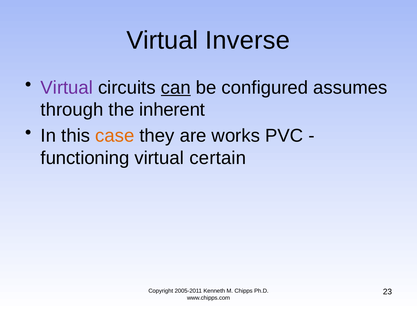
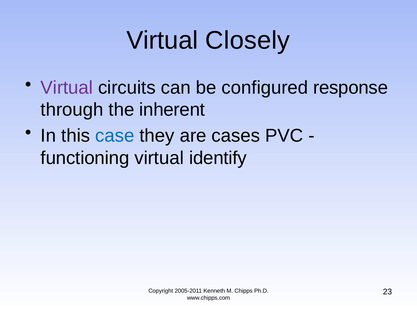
Inverse: Inverse -> Closely
can underline: present -> none
assumes: assumes -> response
case colour: orange -> blue
works: works -> cases
certain: certain -> identify
